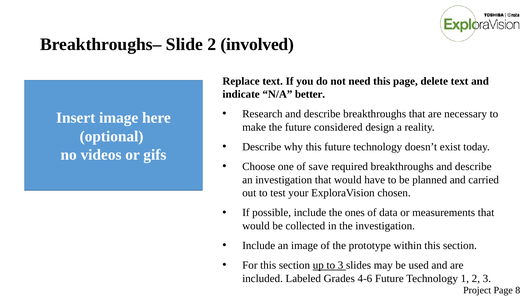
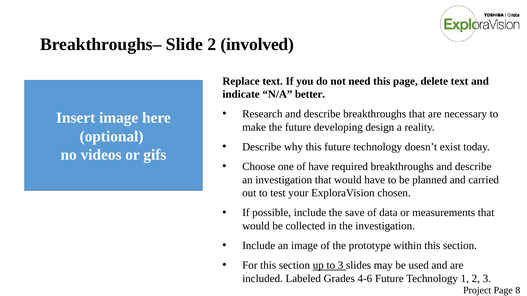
considered: considered -> developing
of save: save -> have
ones: ones -> save
